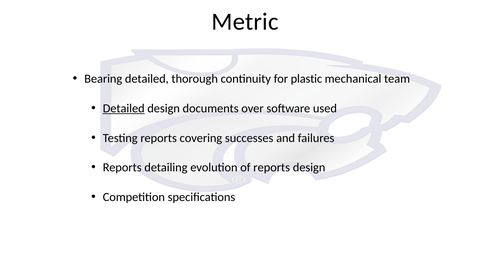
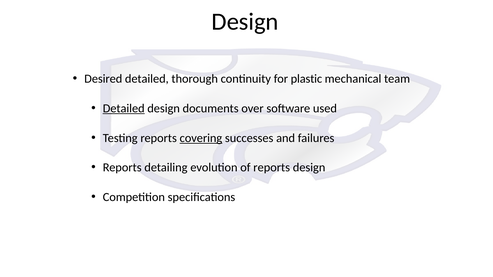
Metric at (245, 22): Metric -> Design
Bearing: Bearing -> Desired
covering underline: none -> present
